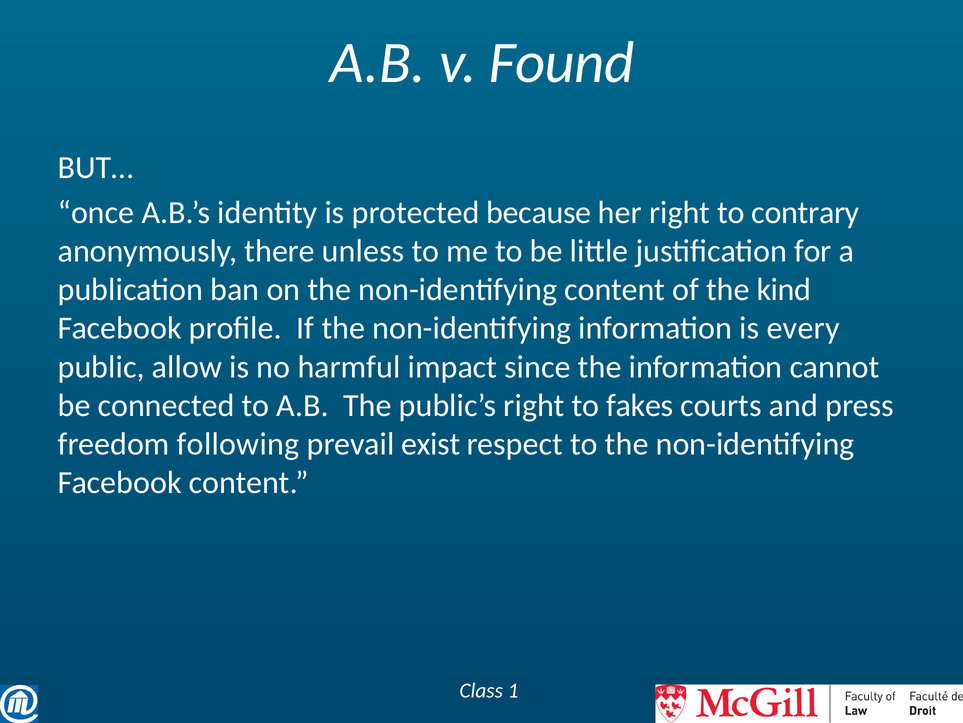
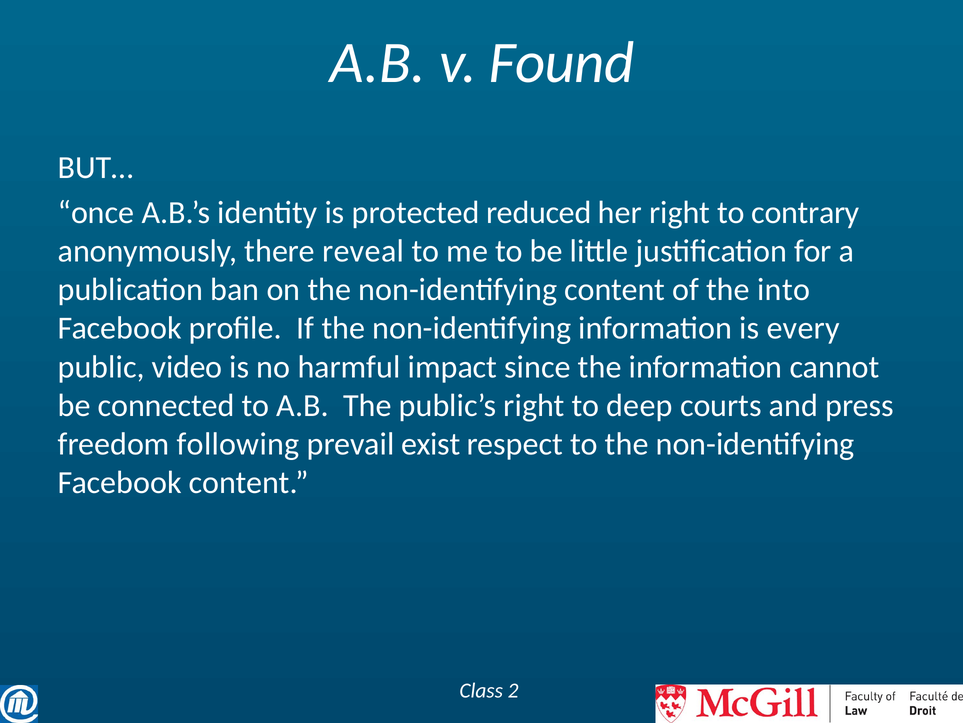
because: because -> reduced
unless: unless -> reveal
kind: kind -> into
allow: allow -> video
fakes: fakes -> deep
1: 1 -> 2
